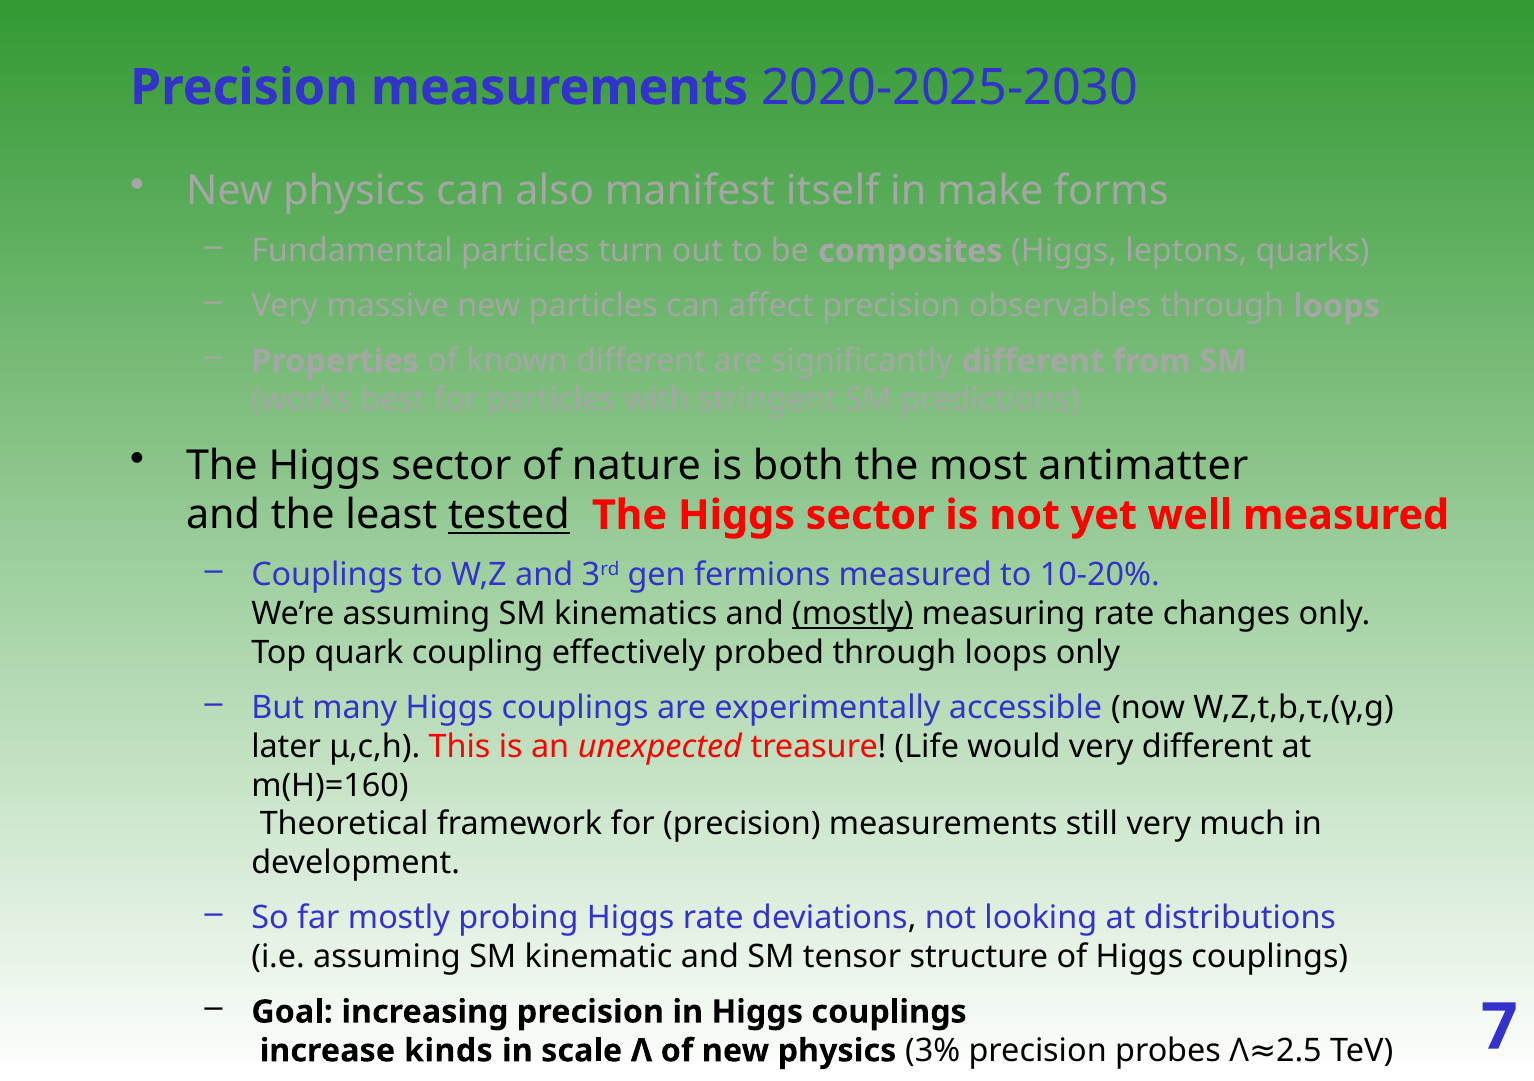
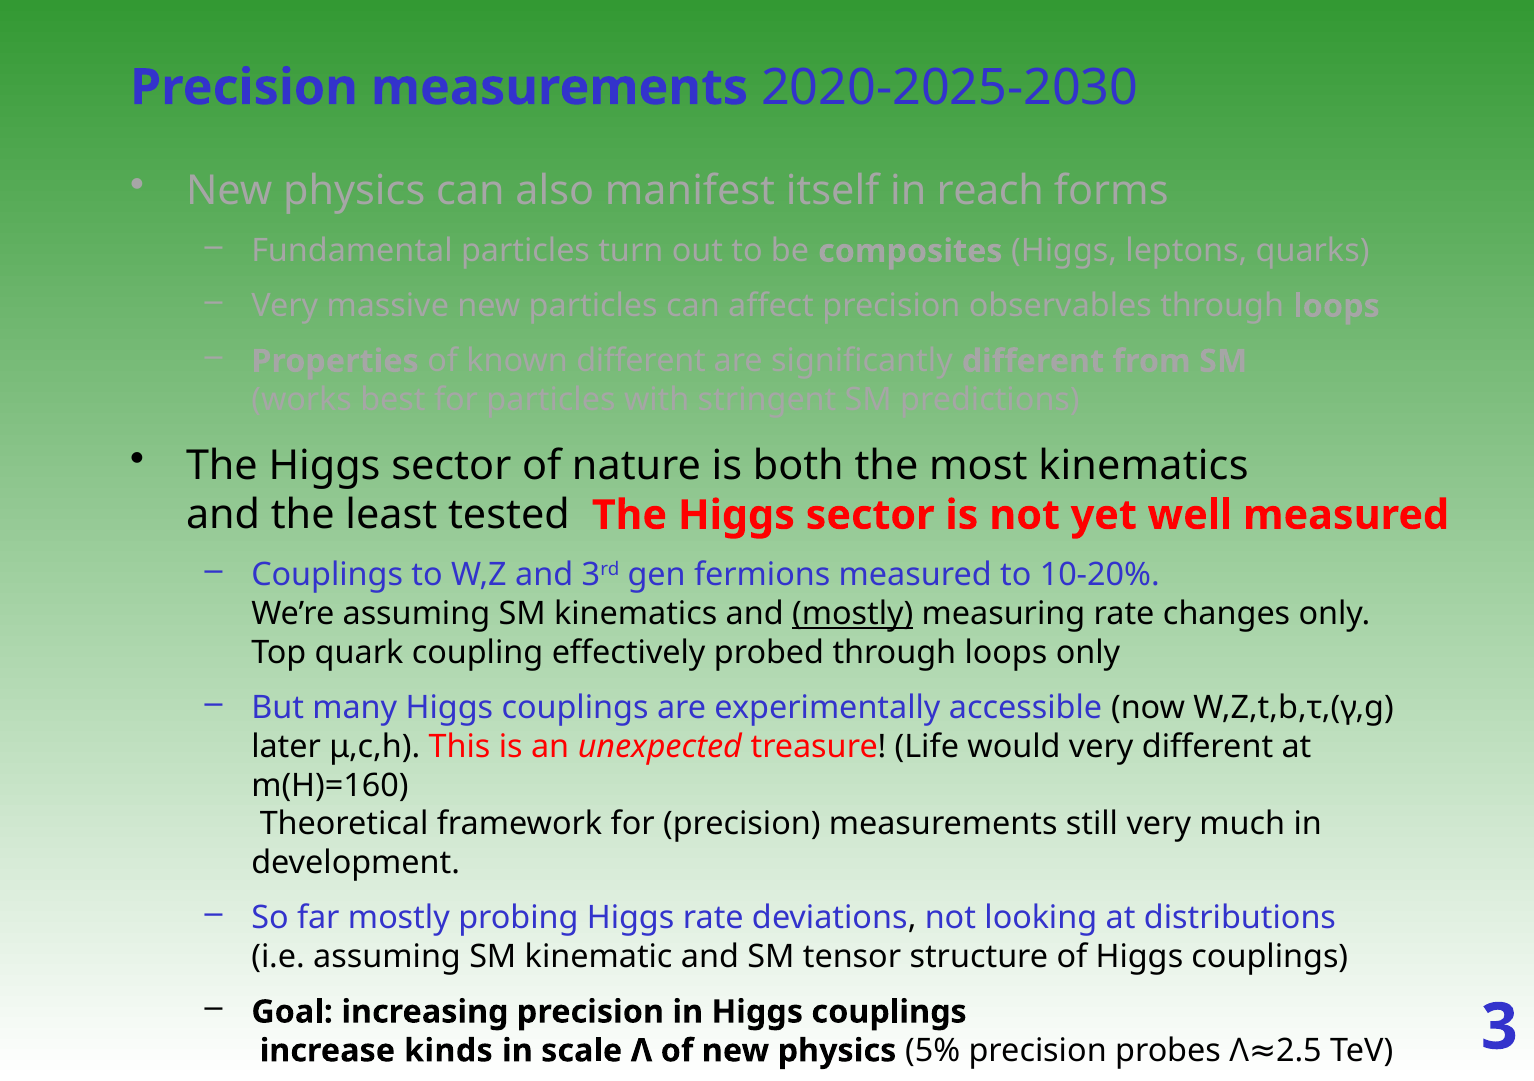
make: make -> reach
most antimatter: antimatter -> kinematics
tested underline: present -> none
3%: 3% -> 5%
7: 7 -> 3
